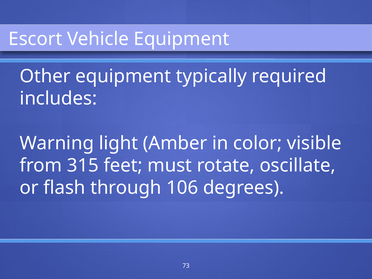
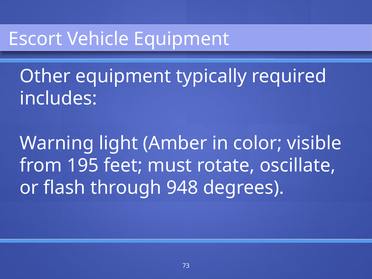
315: 315 -> 195
106: 106 -> 948
